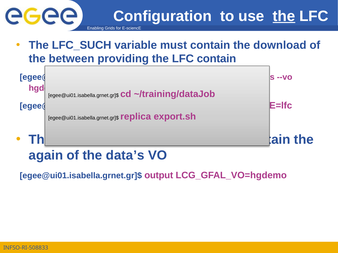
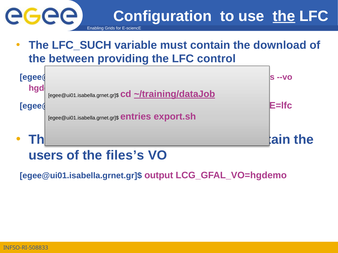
LFC contain: contain -> control
~/training/dataJob underline: none -> present
replica: replica -> entries
again: again -> users
data’s: data’s -> files’s
